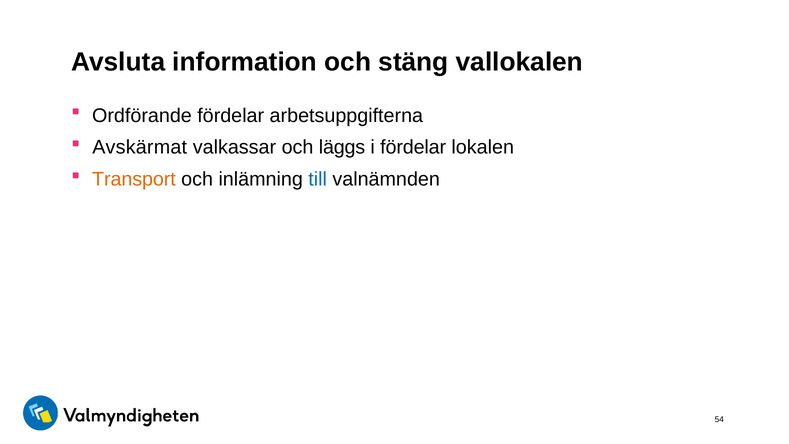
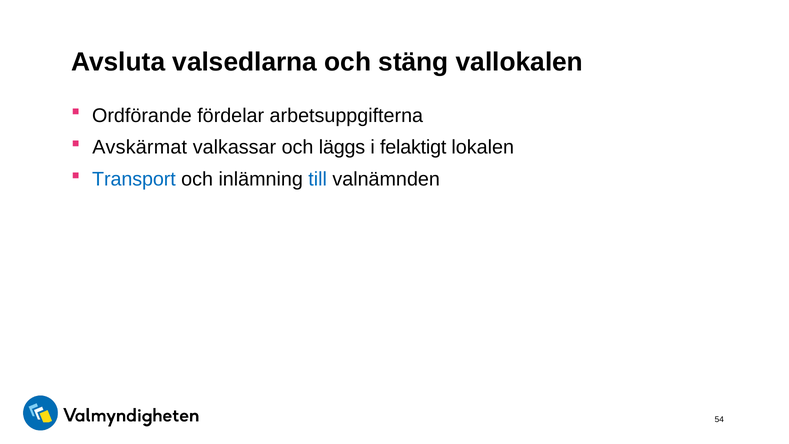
information: information -> valsedlarna
i fördelar: fördelar -> felaktigt
Transport colour: orange -> blue
